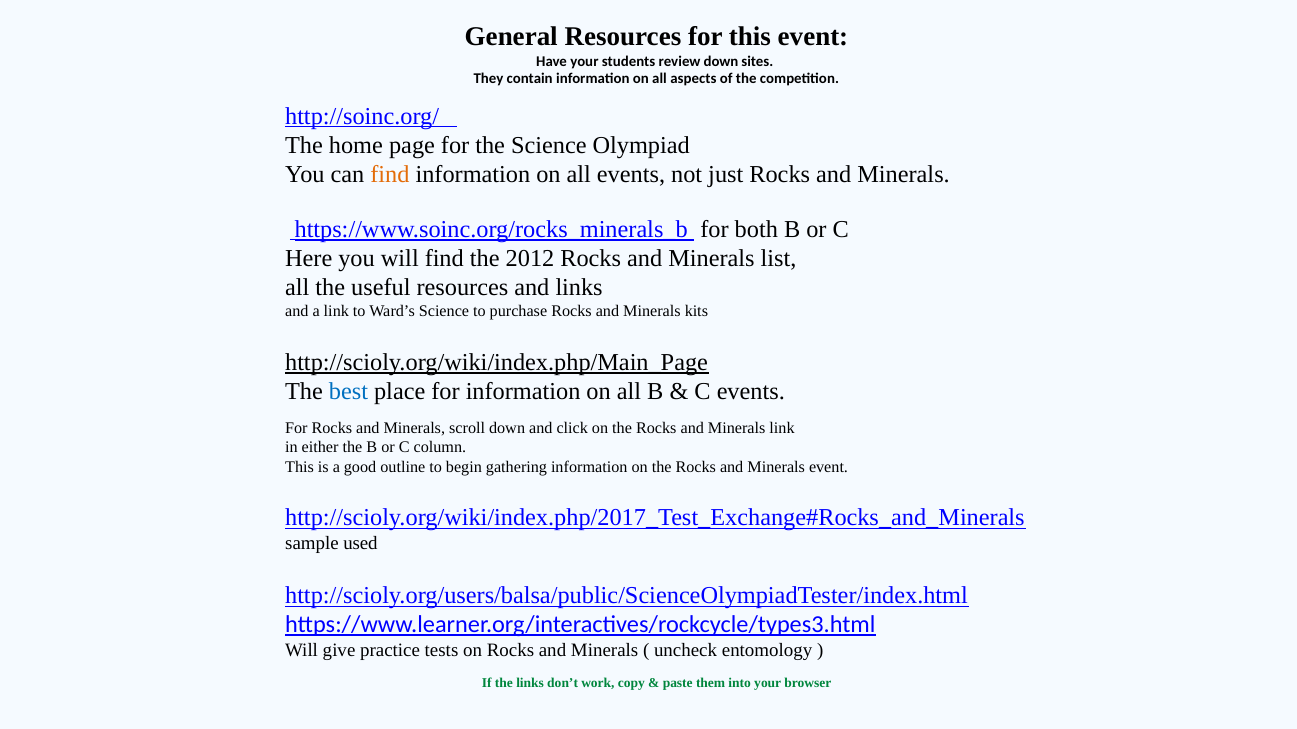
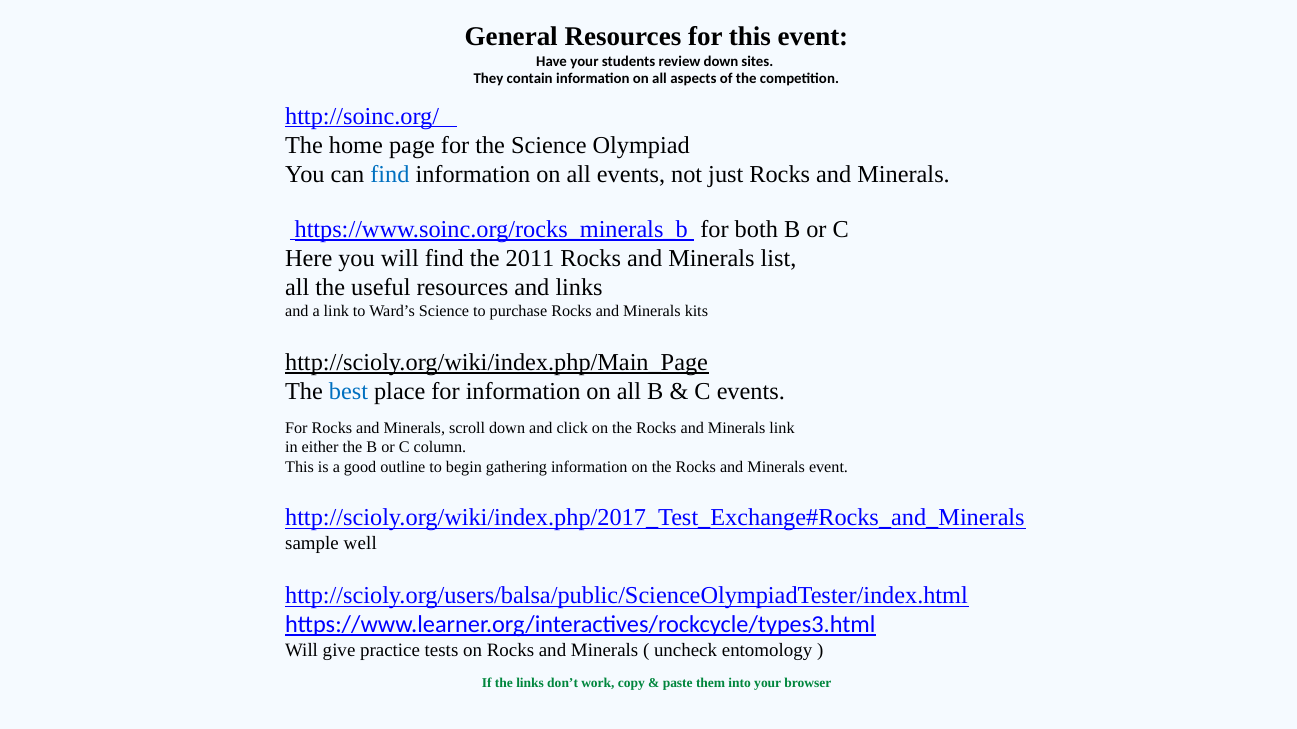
find at (390, 174) colour: orange -> blue
2012: 2012 -> 2011
used: used -> well
